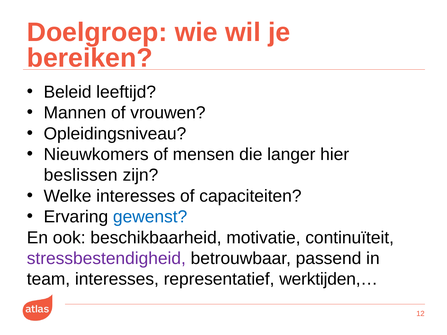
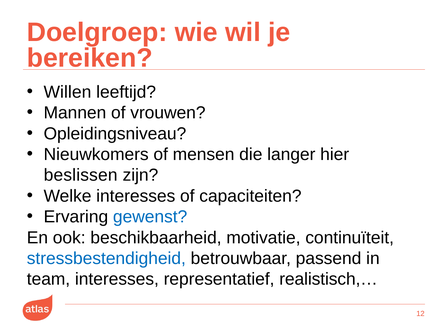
Beleid: Beleid -> Willen
stressbestendigheid colour: purple -> blue
werktijden,…: werktijden,… -> realistisch,…
